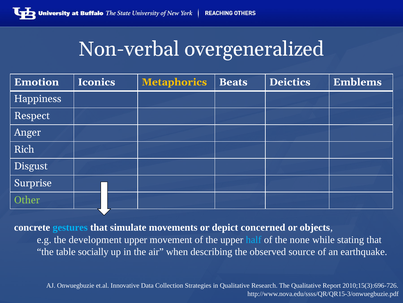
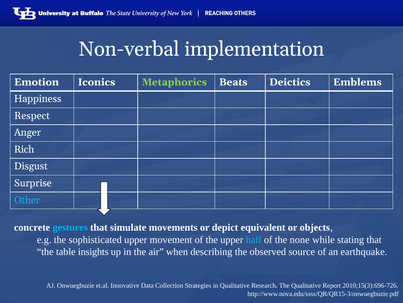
overgeneralized: overgeneralized -> implementation
Metaphorics colour: yellow -> light green
Other colour: light green -> light blue
concerned: concerned -> equivalent
development: development -> sophisticated
socially: socially -> insights
